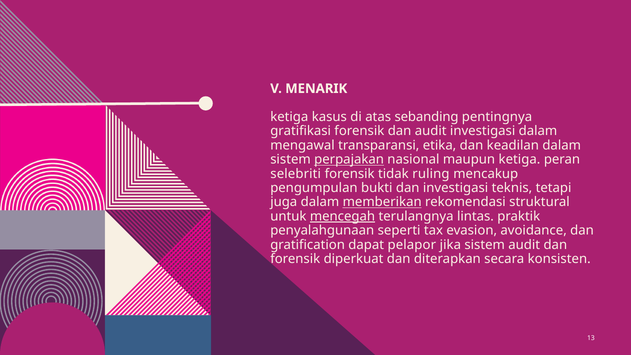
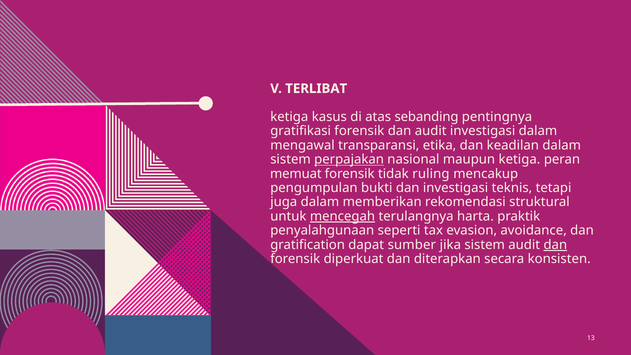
MENARIK: MENARIK -> TERLIBAT
selebriti: selebriti -> memuat
memberikan underline: present -> none
lintas: lintas -> harta
pelapor: pelapor -> sumber
dan at (555, 245) underline: none -> present
